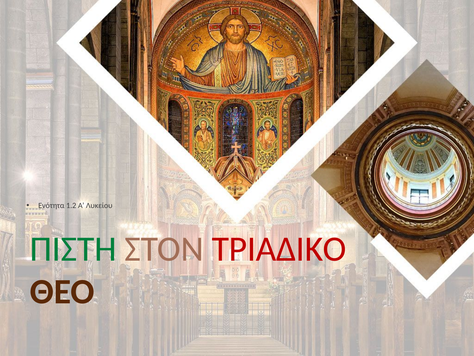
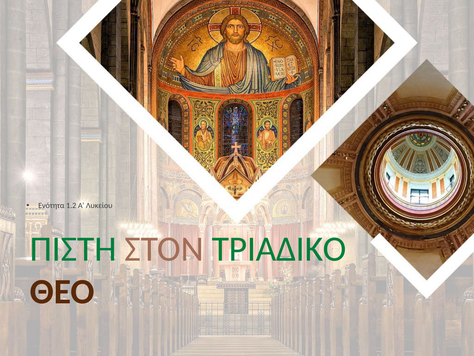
ΤΡΙΑΔΙΚΟ colour: red -> green
